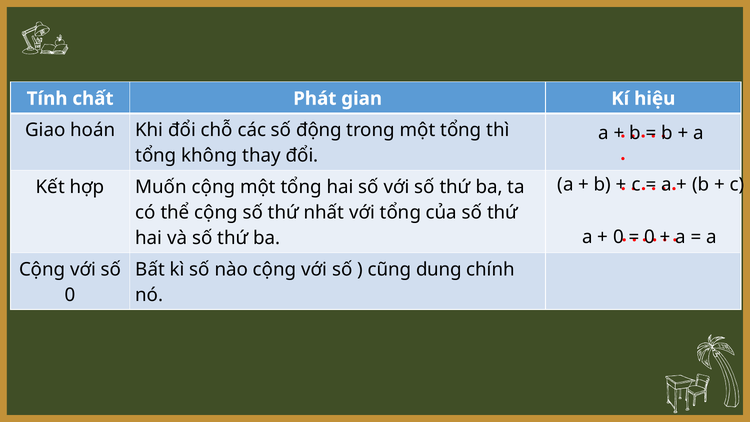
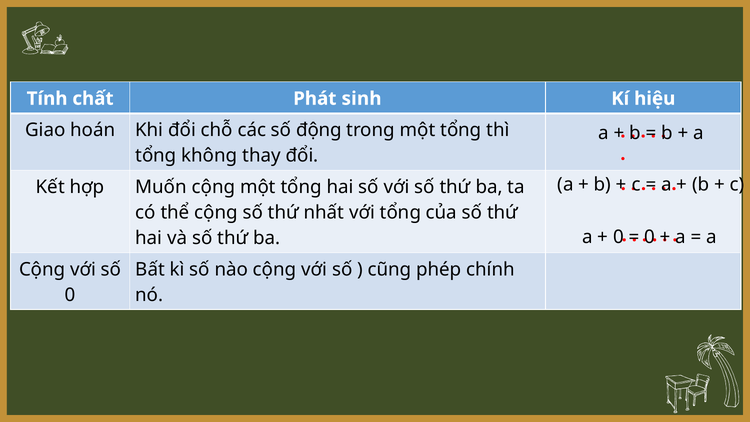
gian: gian -> sinh
dung: dung -> phép
